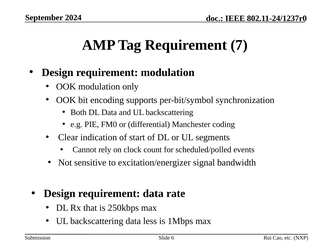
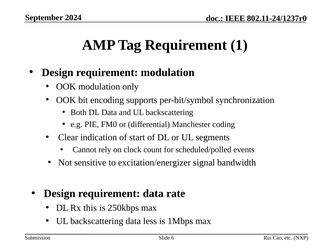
7: 7 -> 1
that: that -> this
